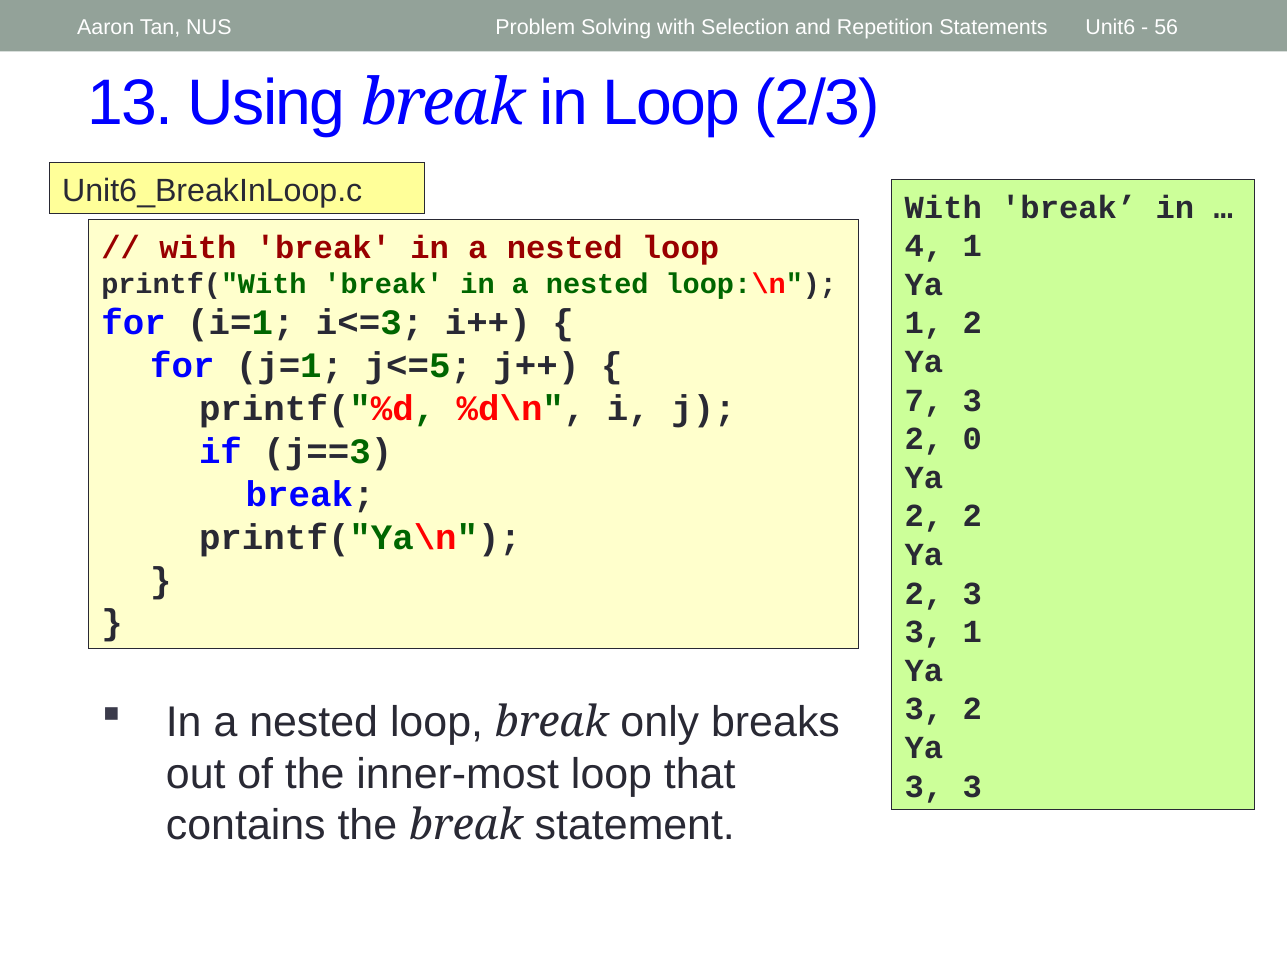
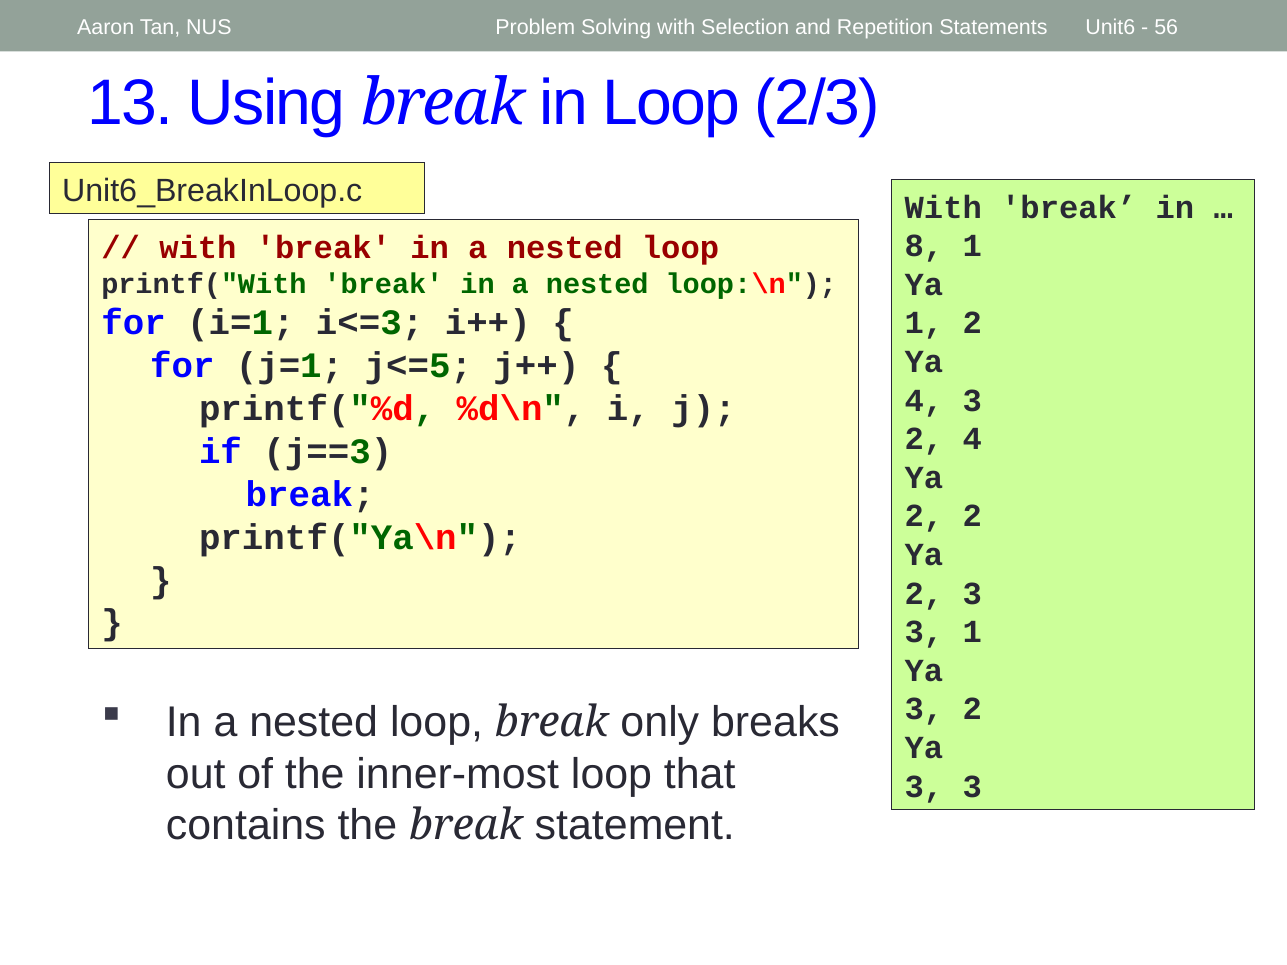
4: 4 -> 8
7 at (924, 401): 7 -> 4
2 0: 0 -> 4
